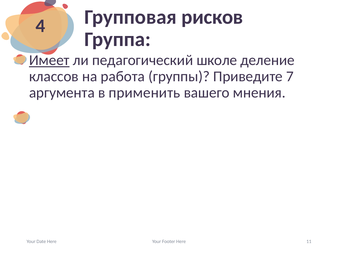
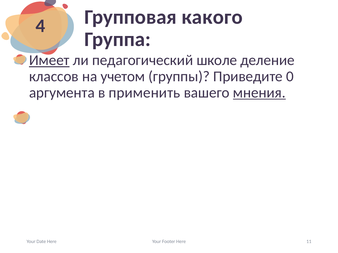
рисков: рисков -> какого
работа: работа -> учетом
7: 7 -> 0
мнения underline: none -> present
